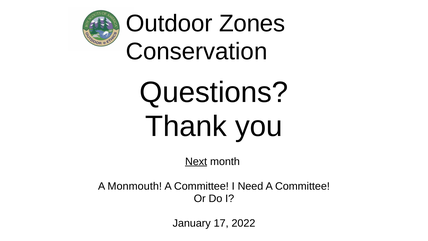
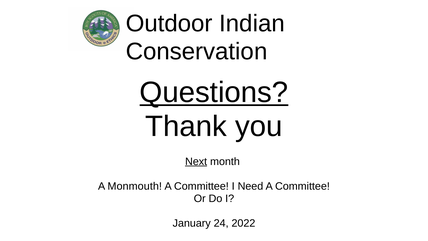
Zones: Zones -> Indian
Questions underline: none -> present
17: 17 -> 24
